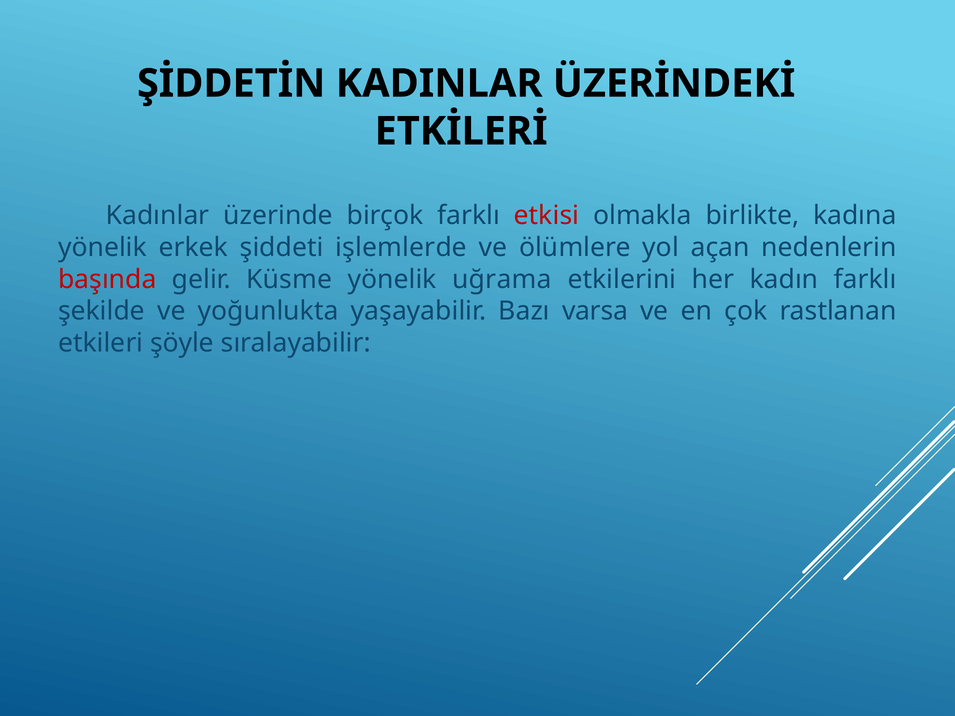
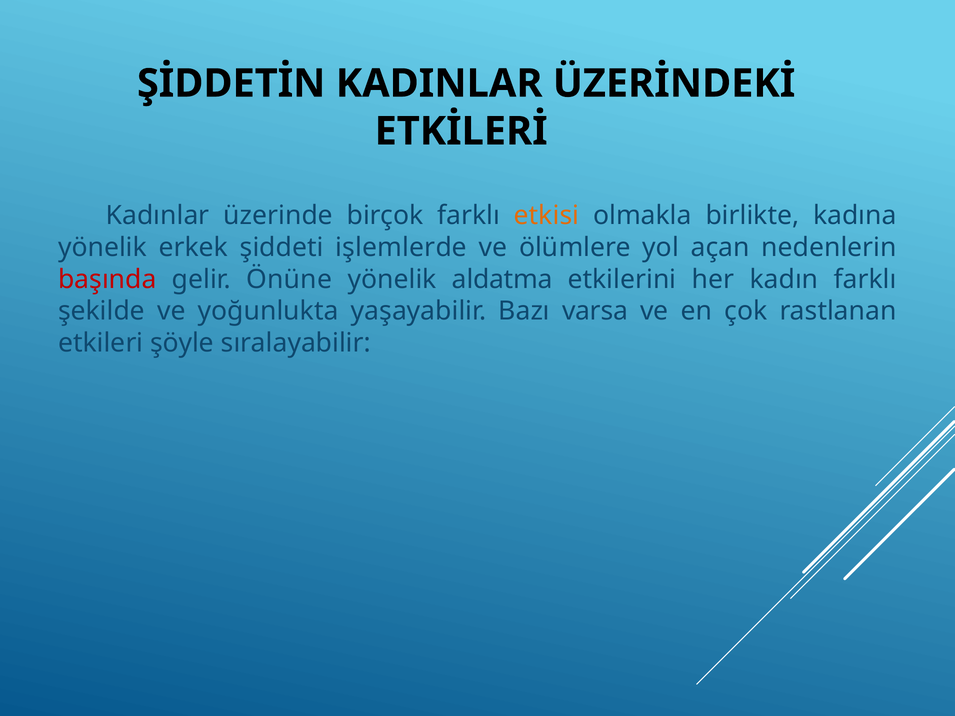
etkisi colour: red -> orange
Küsme: Küsme -> Önüne
uğrama: uğrama -> aldatma
